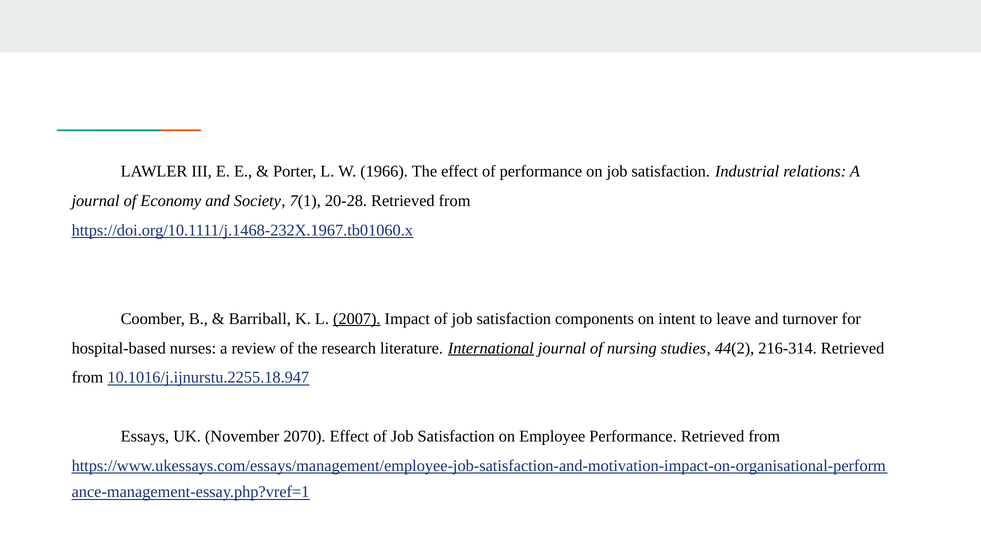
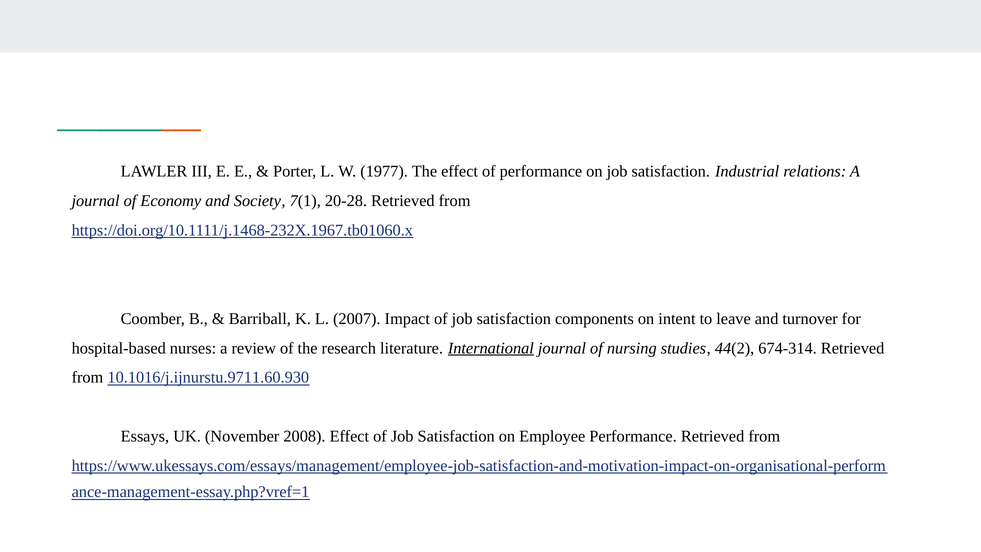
1966: 1966 -> 1977
2007 underline: present -> none
216-314: 216-314 -> 674-314
10.1016/j.ijnurstu.2255.18.947: 10.1016/j.ijnurstu.2255.18.947 -> 10.1016/j.ijnurstu.9711.60.930
2070: 2070 -> 2008
